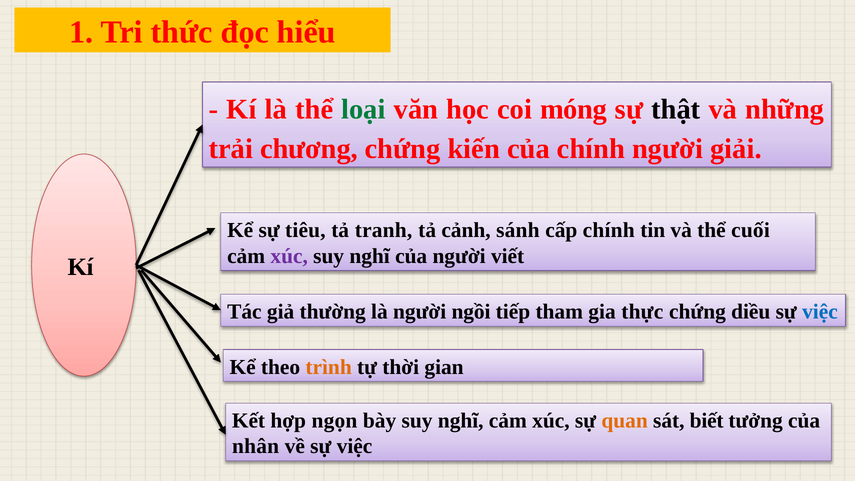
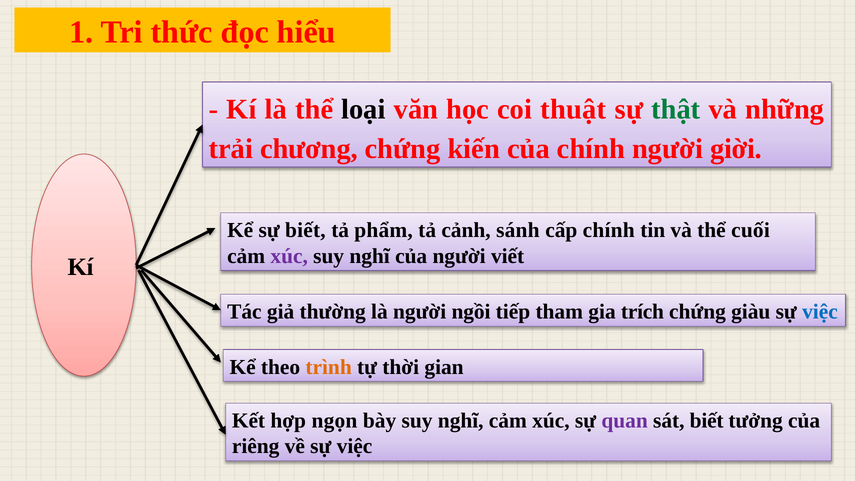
loại colour: green -> black
móng: móng -> thuật
thật colour: black -> green
giải: giải -> giời
sự tiêu: tiêu -> biết
tranh: tranh -> phẩm
thực: thực -> trích
diều: diều -> giàu
quan colour: orange -> purple
nhân: nhân -> riêng
